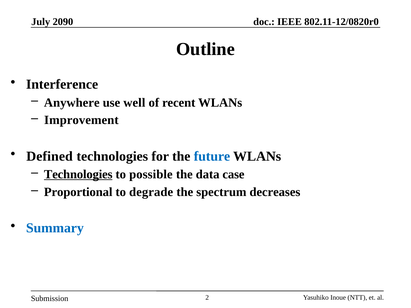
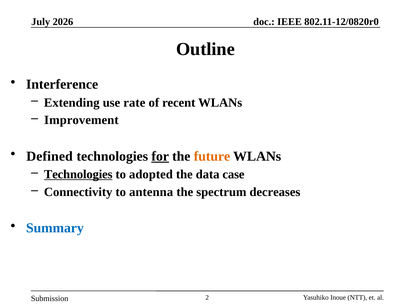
2090: 2090 -> 2026
Anywhere: Anywhere -> Extending
well: well -> rate
for underline: none -> present
future colour: blue -> orange
possible: possible -> adopted
Proportional: Proportional -> Connectivity
degrade: degrade -> antenna
